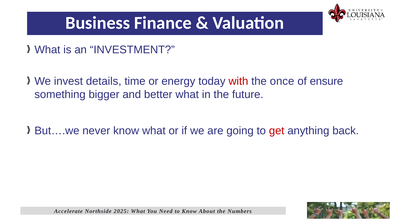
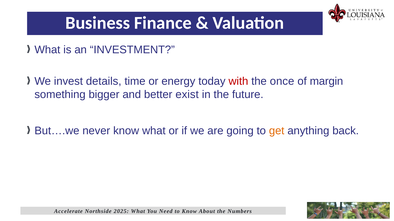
ensure: ensure -> margin
better what: what -> exist
get colour: red -> orange
